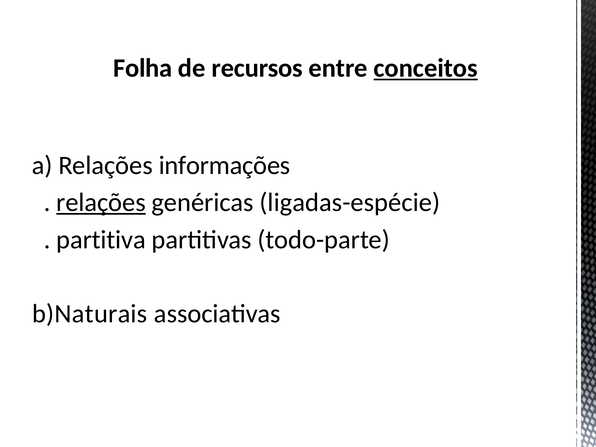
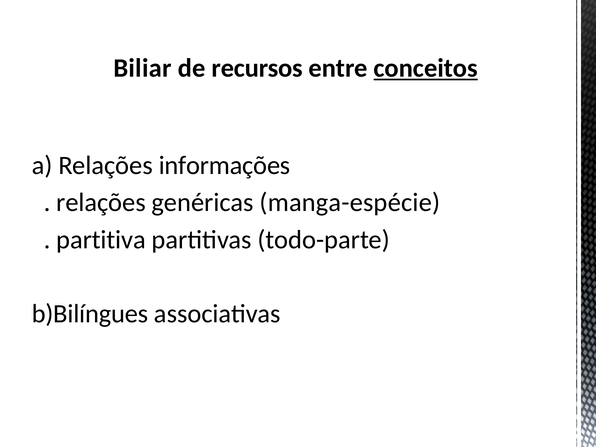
Folha: Folha -> Biliar
relações at (101, 203) underline: present -> none
ligadas-espécie: ligadas-espécie -> manga-espécie
b)Naturais: b)Naturais -> b)Bilíngues
